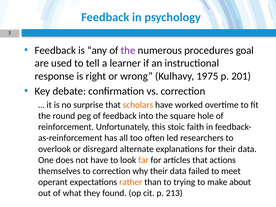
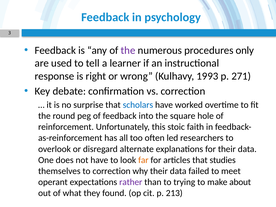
goal: goal -> only
1975: 1975 -> 1993
201: 201 -> 271
scholars colour: orange -> blue
actions: actions -> studies
rather colour: orange -> purple
